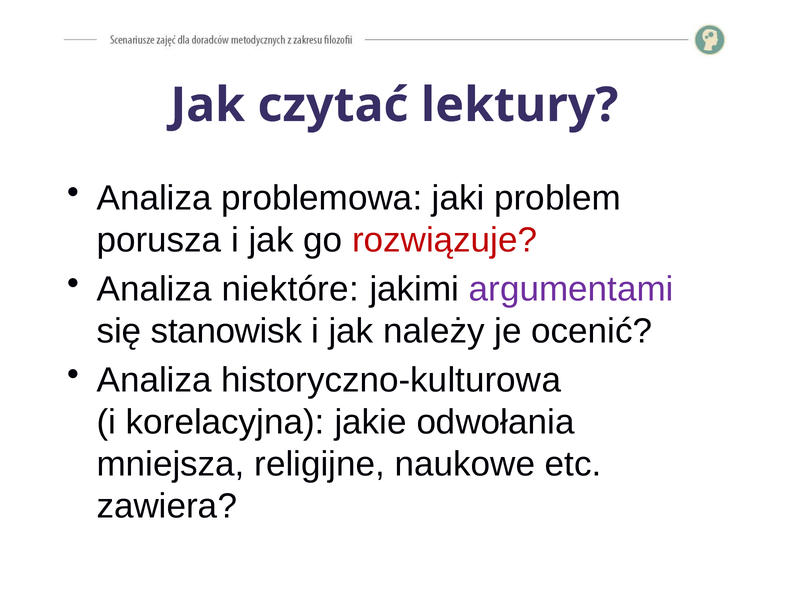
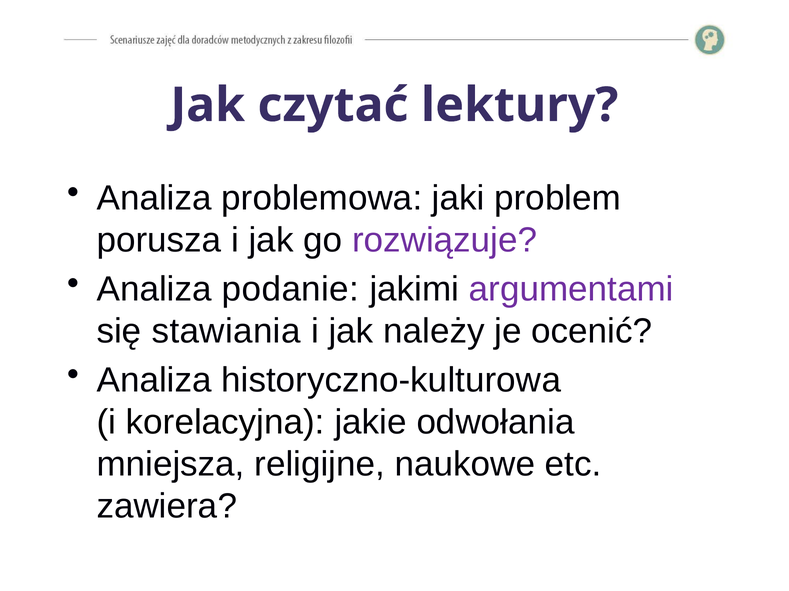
rozwiązuje colour: red -> purple
niektóre: niektóre -> podanie
stanowisk: stanowisk -> stawiania
